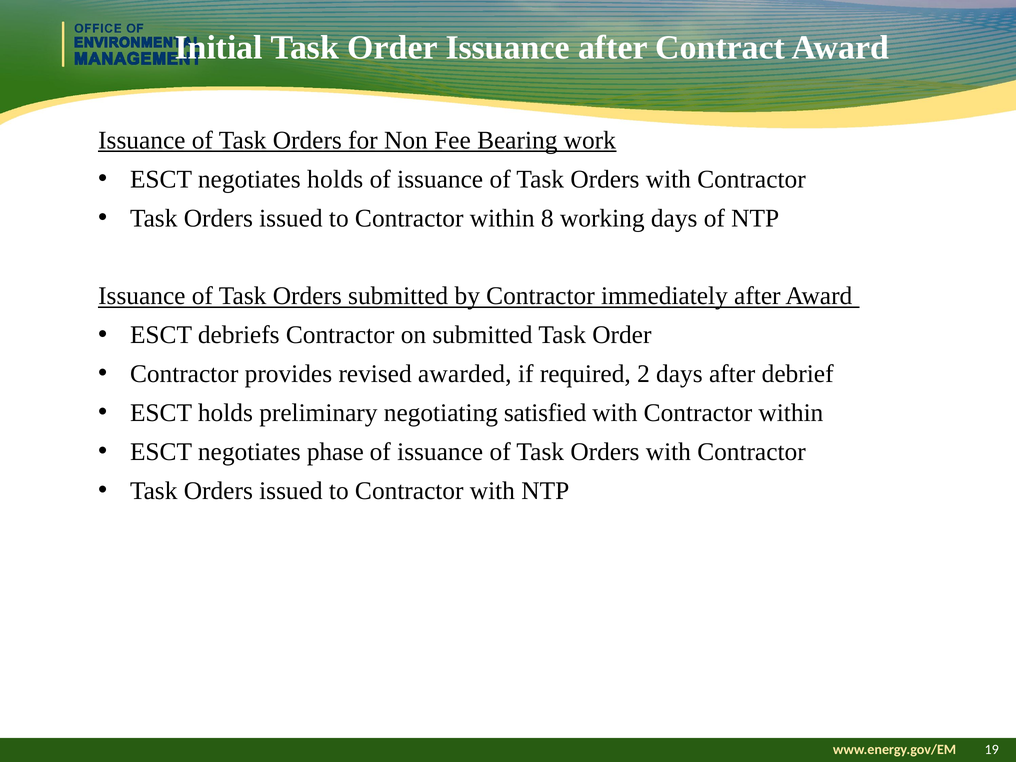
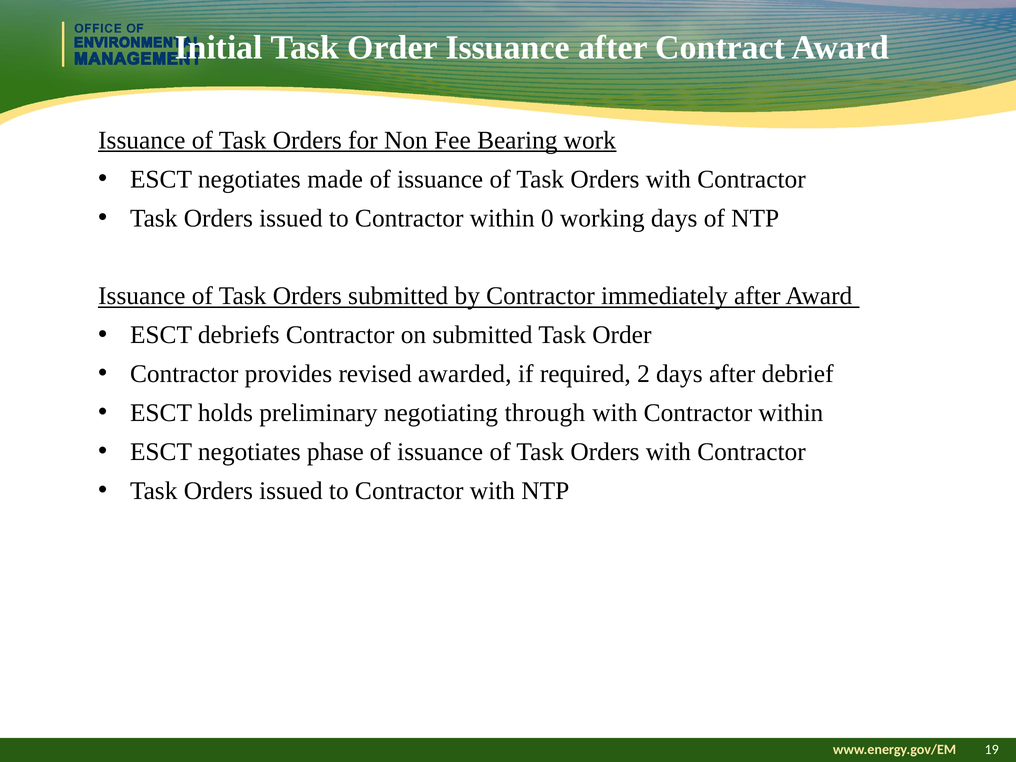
negotiates holds: holds -> made
8: 8 -> 0
satisfied: satisfied -> through
